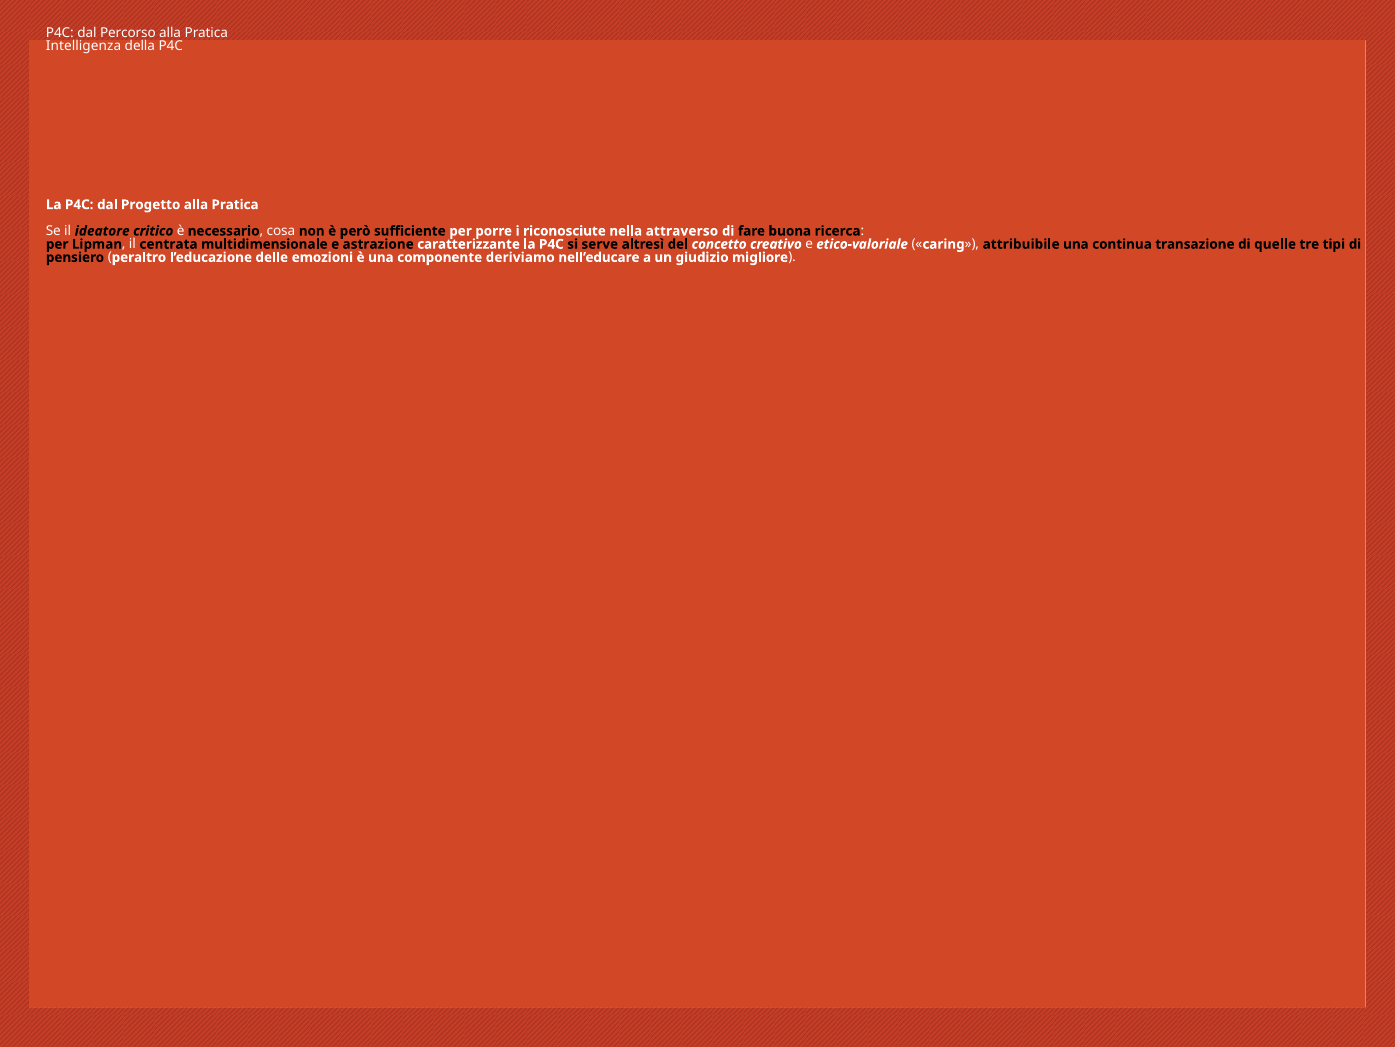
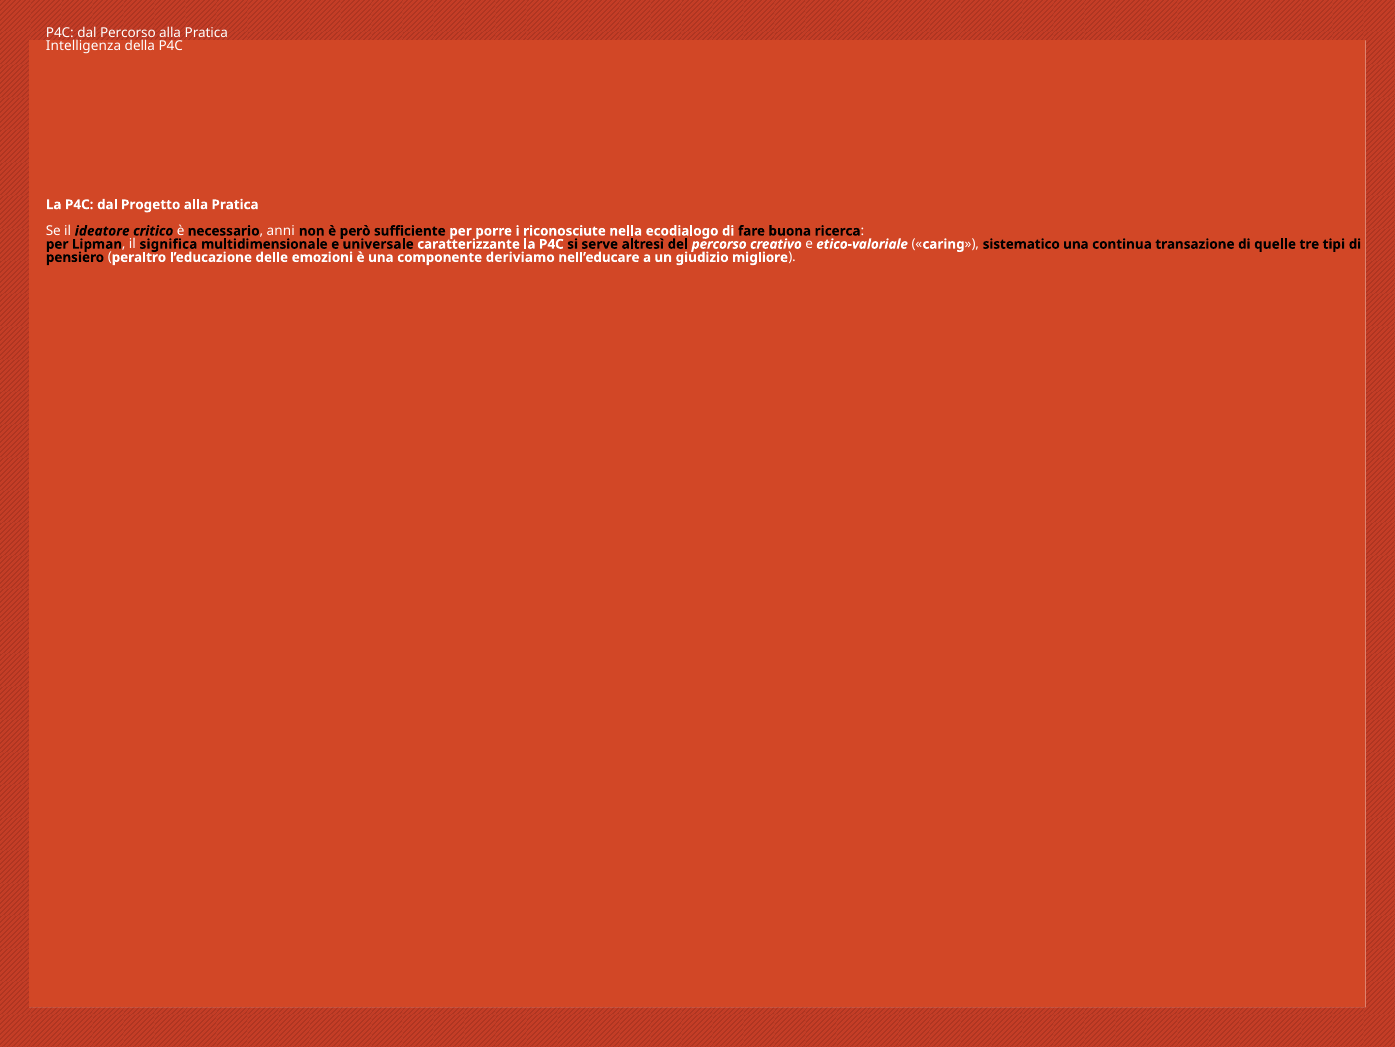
cosa: cosa -> anni
attraverso: attraverso -> ecodialogo
centrata: centrata -> significa
astrazione: astrazione -> universale
del concetto: concetto -> percorso
attribuibile: attribuibile -> sistematico
